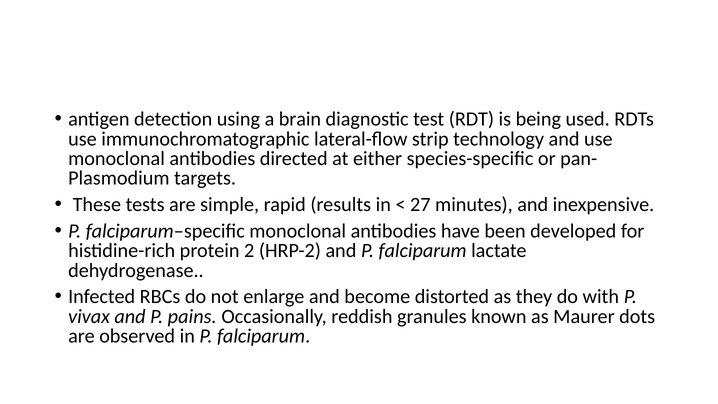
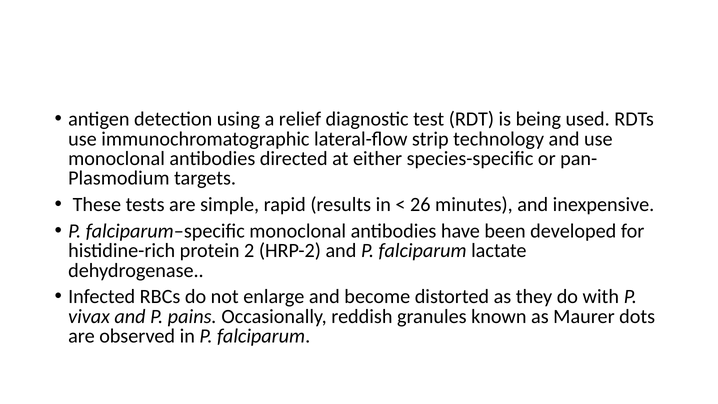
brain: brain -> relief
27: 27 -> 26
